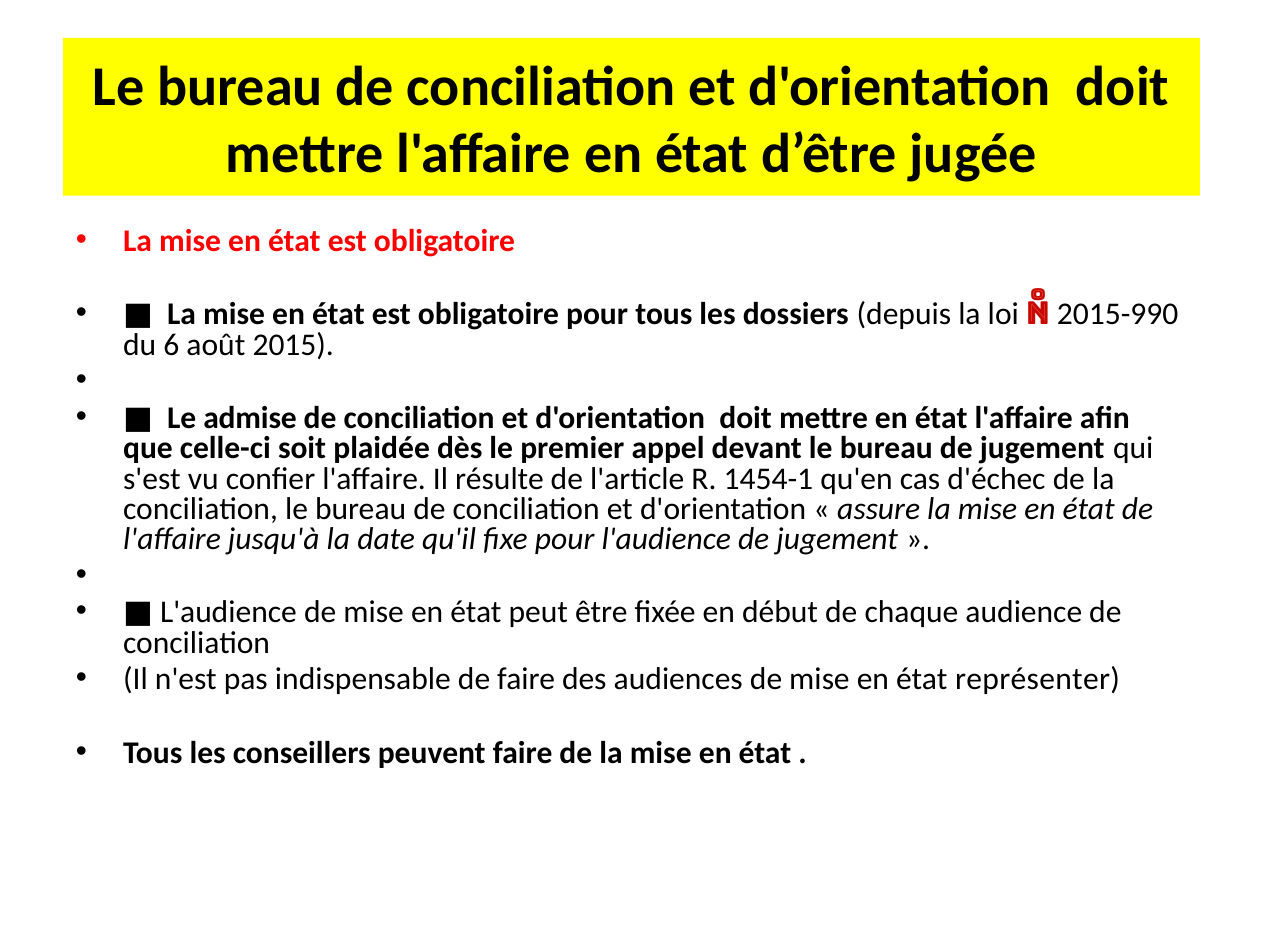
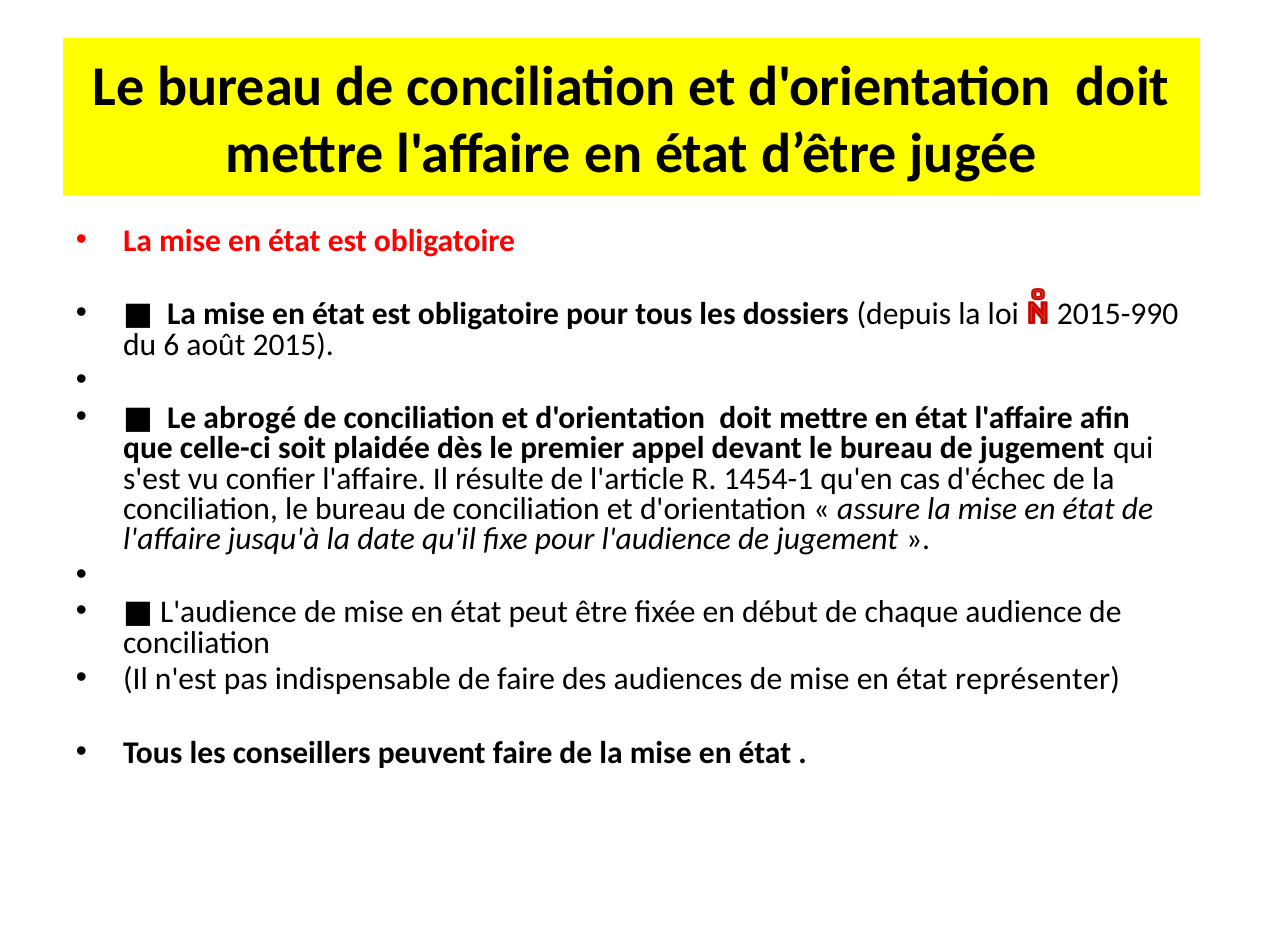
admise: admise -> abrogé
